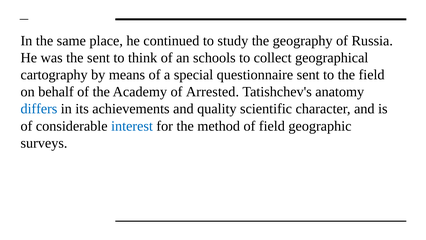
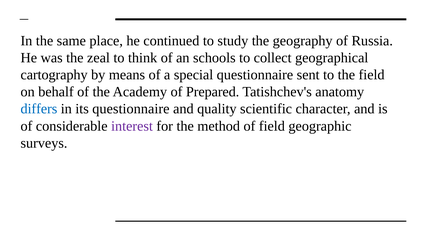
the sent: sent -> zeal
Arrested: Arrested -> Prepared
its achievements: achievements -> questionnaire
interest colour: blue -> purple
